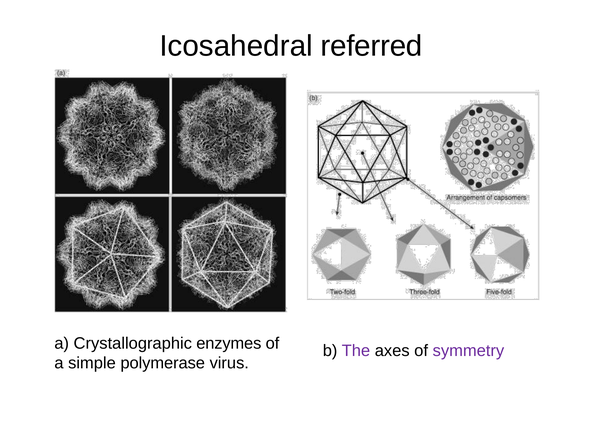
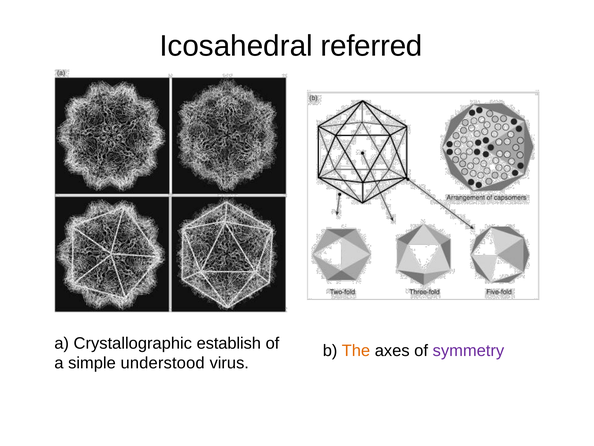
enzymes: enzymes -> establish
The colour: purple -> orange
polymerase: polymerase -> understood
